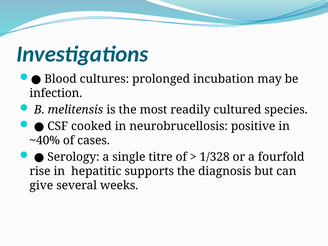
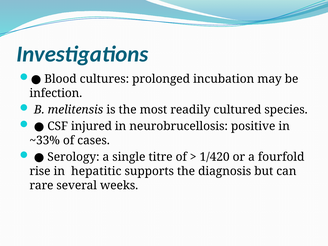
cooked: cooked -> injured
~40%: ~40% -> ~33%
1/328: 1/328 -> 1/420
give: give -> rare
